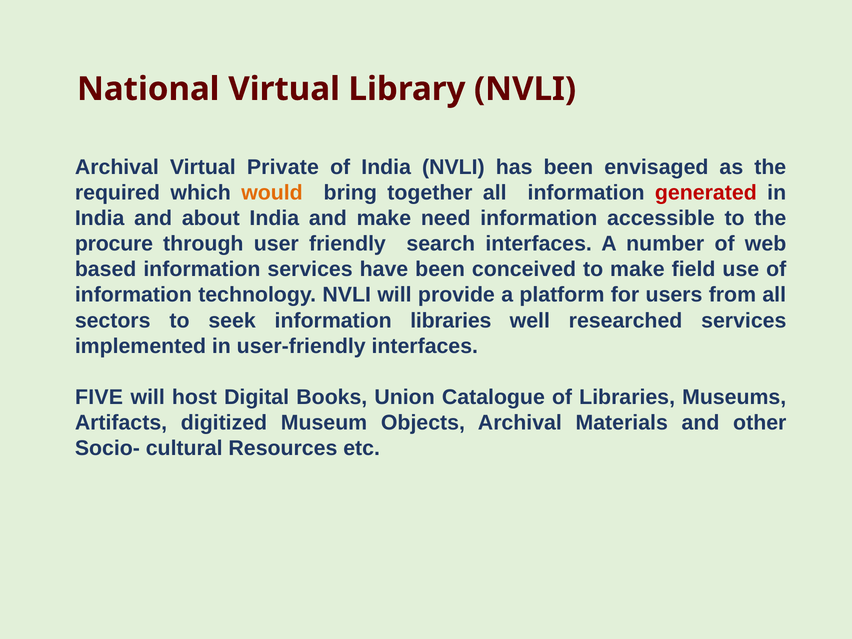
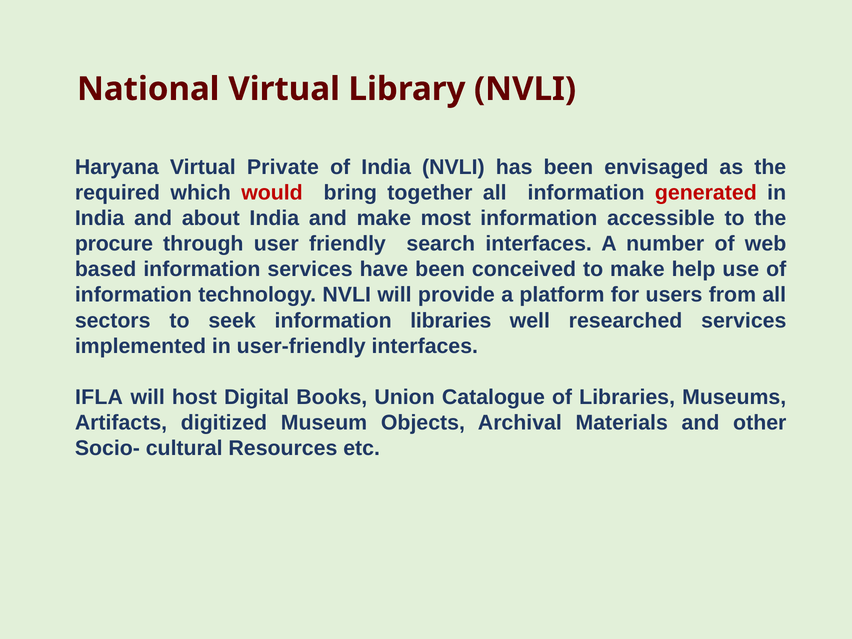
Archival at (117, 167): Archival -> Haryana
would colour: orange -> red
need: need -> most
field: field -> help
FIVE: FIVE -> IFLA
